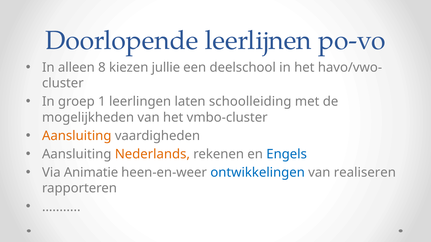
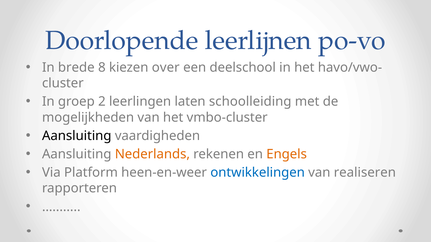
alleen: alleen -> brede
jullie: jullie -> over
1: 1 -> 2
Aansluiting at (77, 136) colour: orange -> black
Engels colour: blue -> orange
Animatie: Animatie -> Platform
